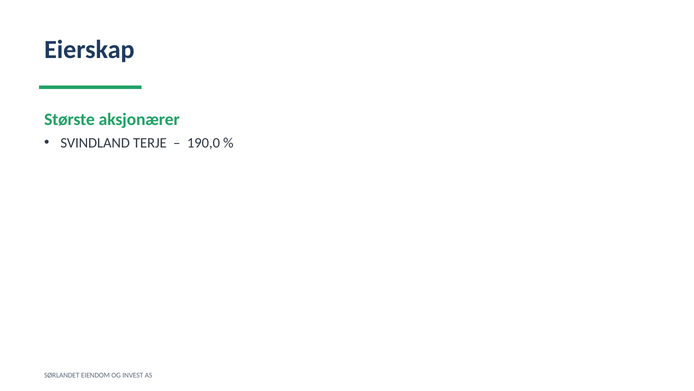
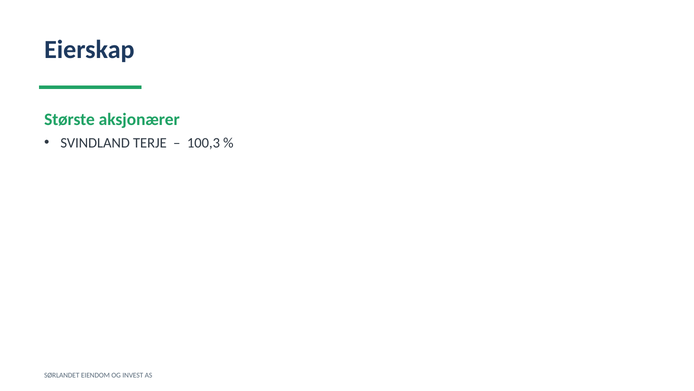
190,0: 190,0 -> 100,3
